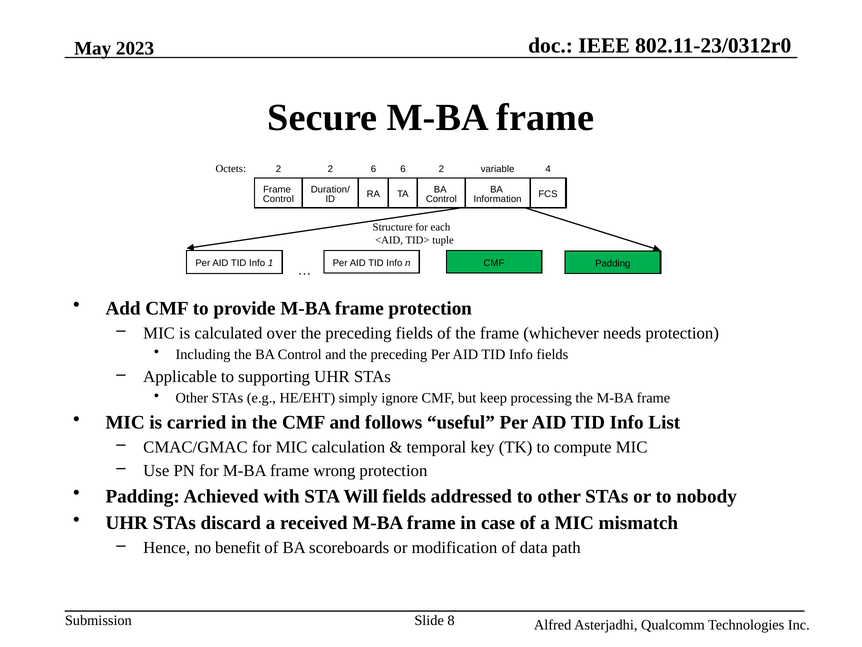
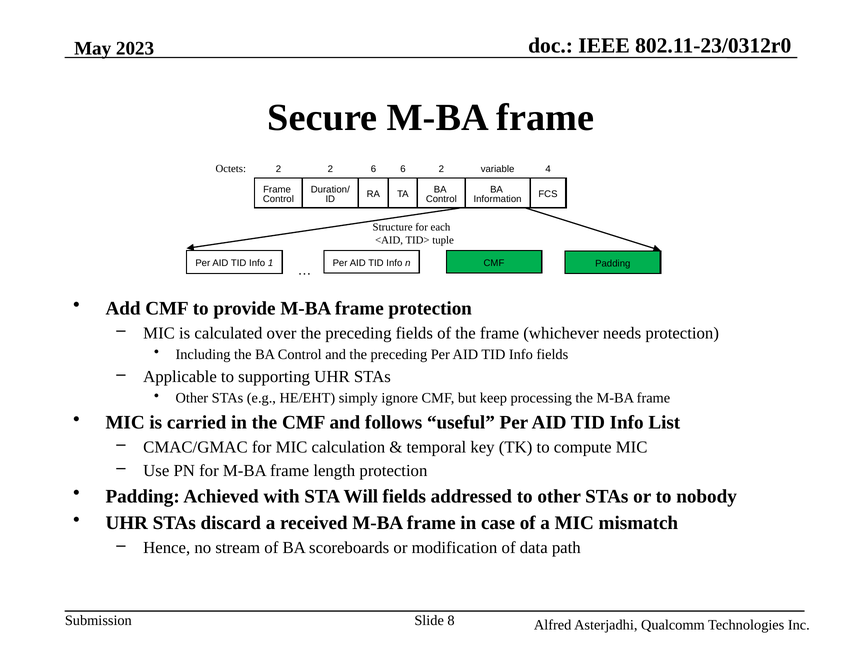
wrong: wrong -> length
benefit: benefit -> stream
